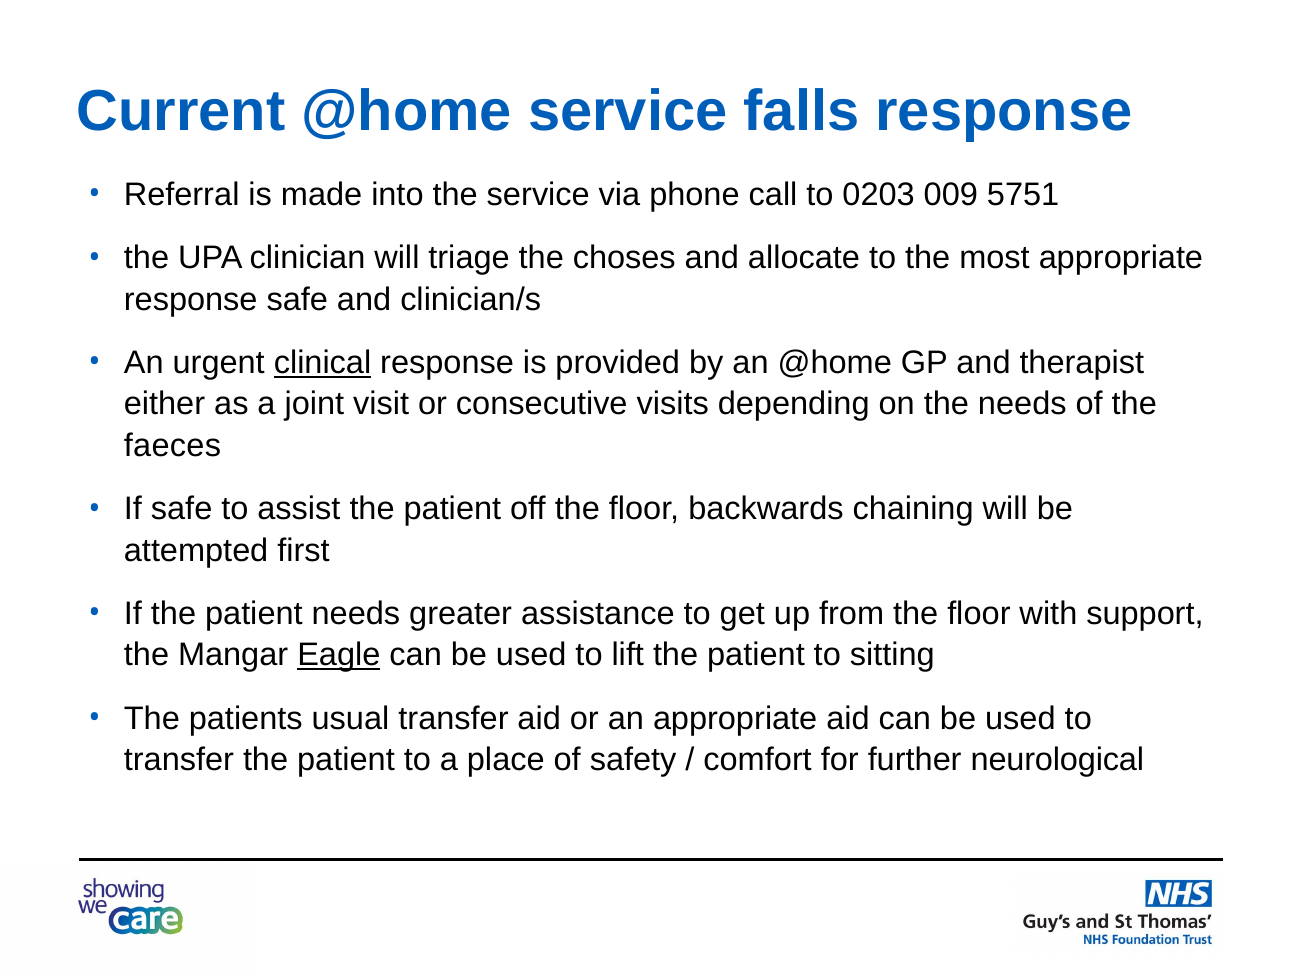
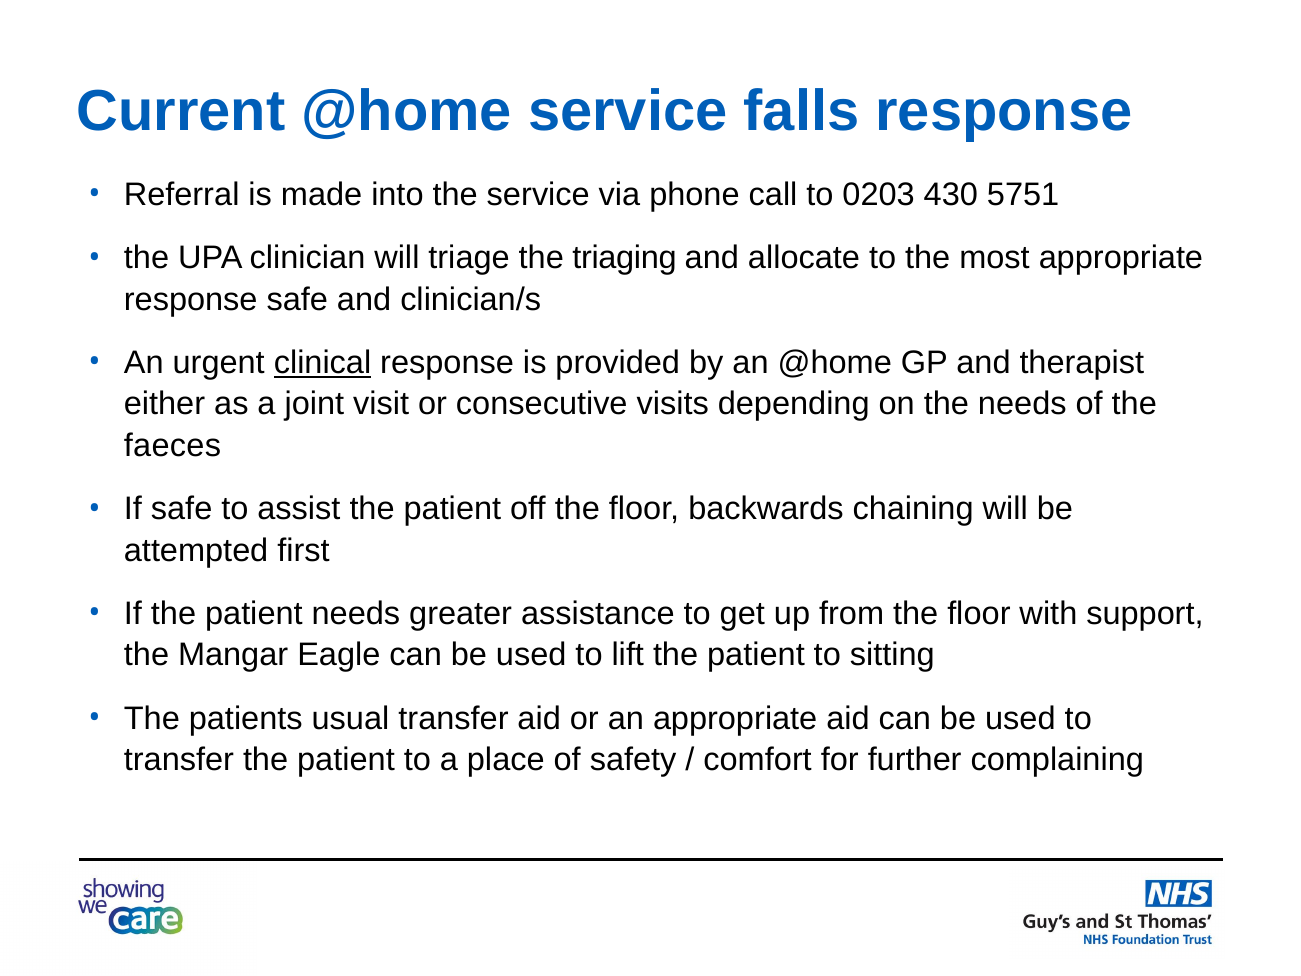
009: 009 -> 430
choses: choses -> triaging
Eagle underline: present -> none
neurological: neurological -> complaining
